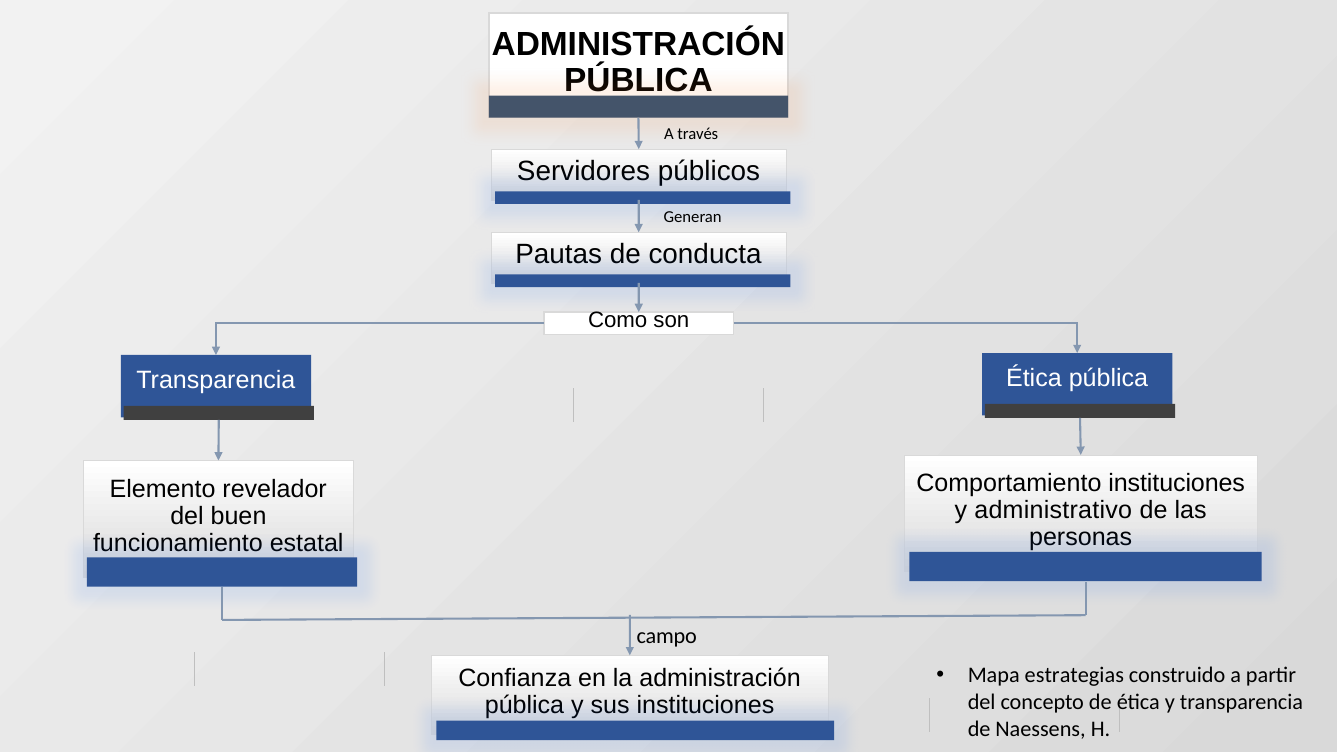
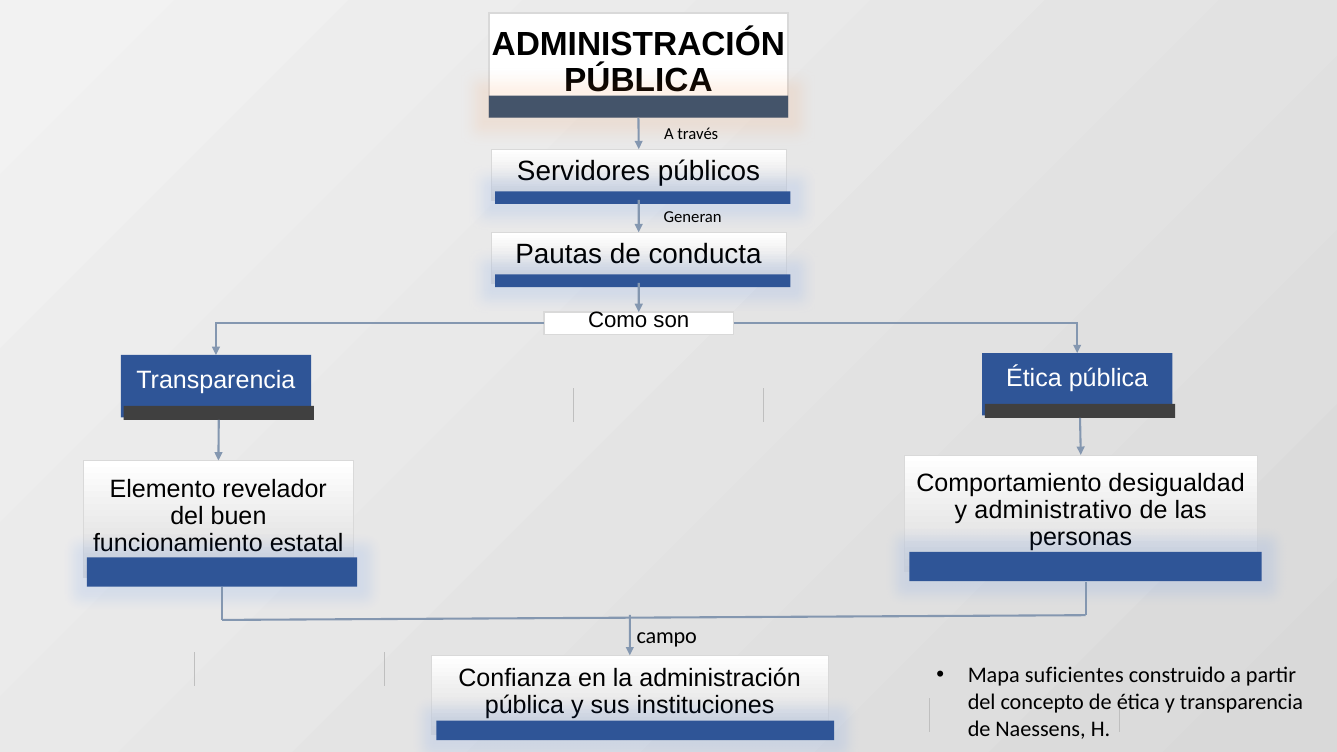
Comportamiento instituciones: instituciones -> desigualdad
estrategias: estrategias -> suficientes
